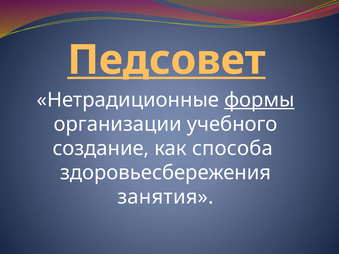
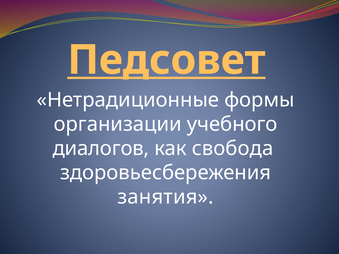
формы underline: present -> none
создание: создание -> диалогов
способа: способа -> свобода
